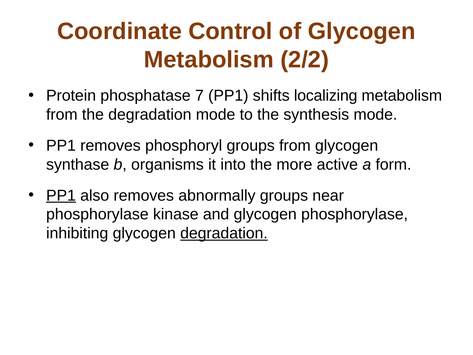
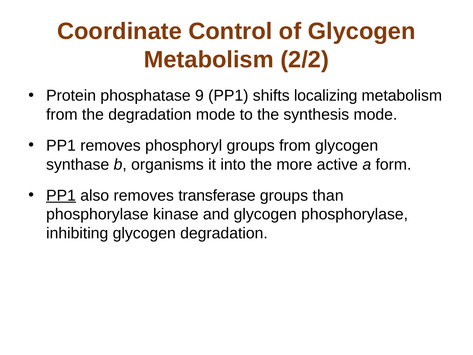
7: 7 -> 9
abnormally: abnormally -> transferase
near: near -> than
degradation at (224, 233) underline: present -> none
